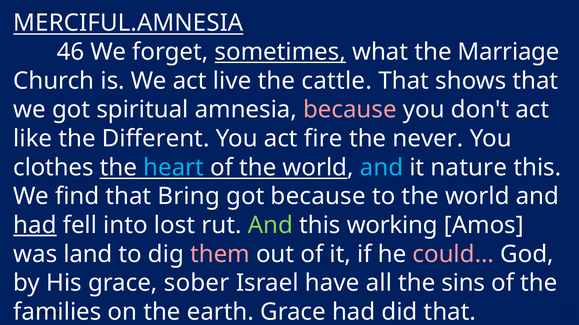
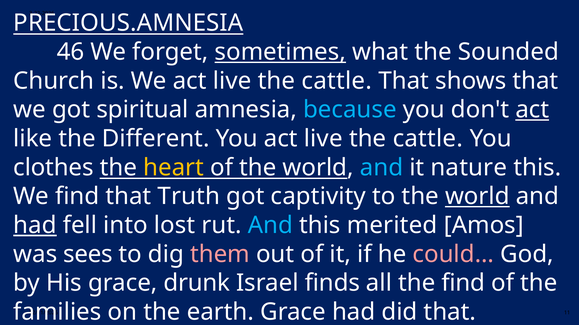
MERCIFUL.AMNESIA: MERCIFUL.AMNESIA -> PRECIOUS.AMNESIA
Marriage: Marriage -> Sounded
because at (350, 110) colour: pink -> light blue
act at (532, 110) underline: none -> present
You act fire: fire -> live
never at (428, 139): never -> cattle
heart colour: light blue -> yellow
Bring: Bring -> Truth
got because: because -> captivity
world at (477, 197) underline: none -> present
And at (270, 226) colour: light green -> light blue
working: working -> merited
land: land -> sees
sober: sober -> drunk
have: have -> finds
the sins: sins -> find
